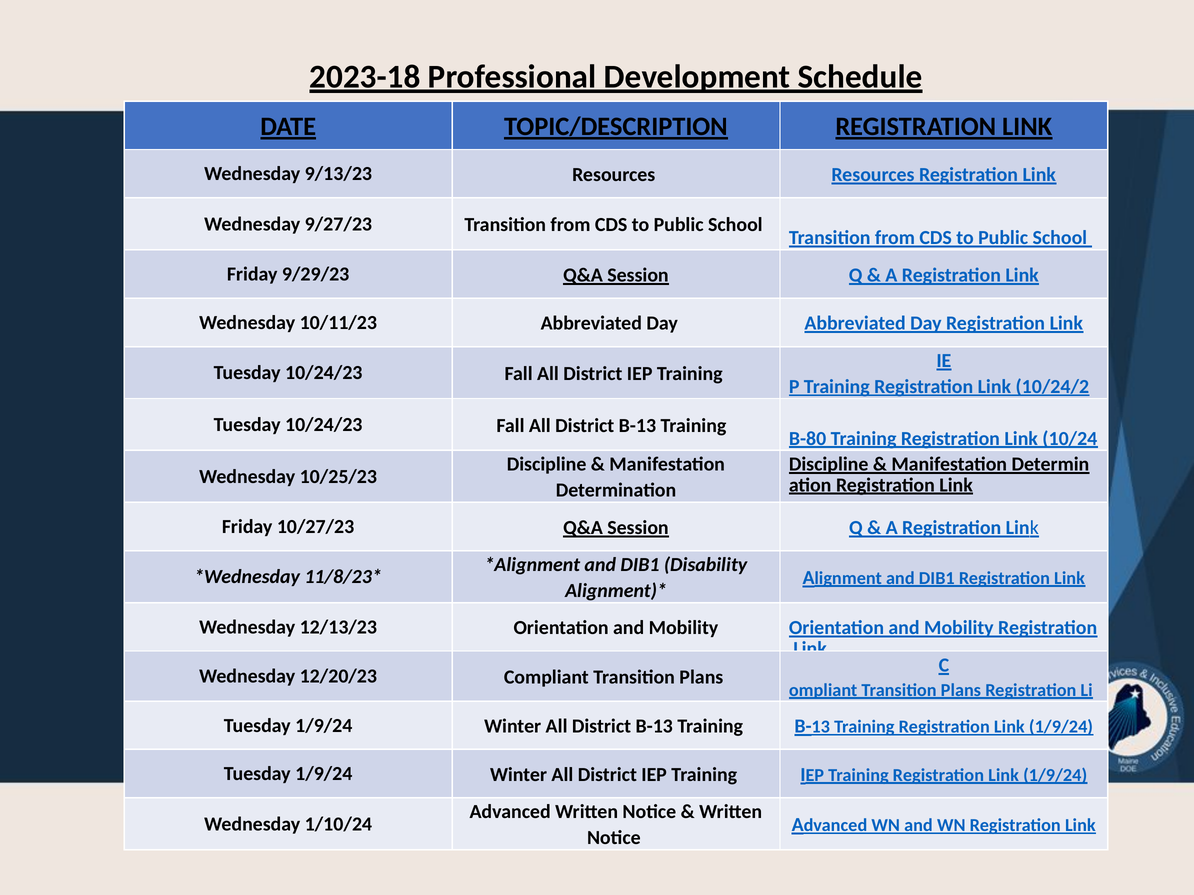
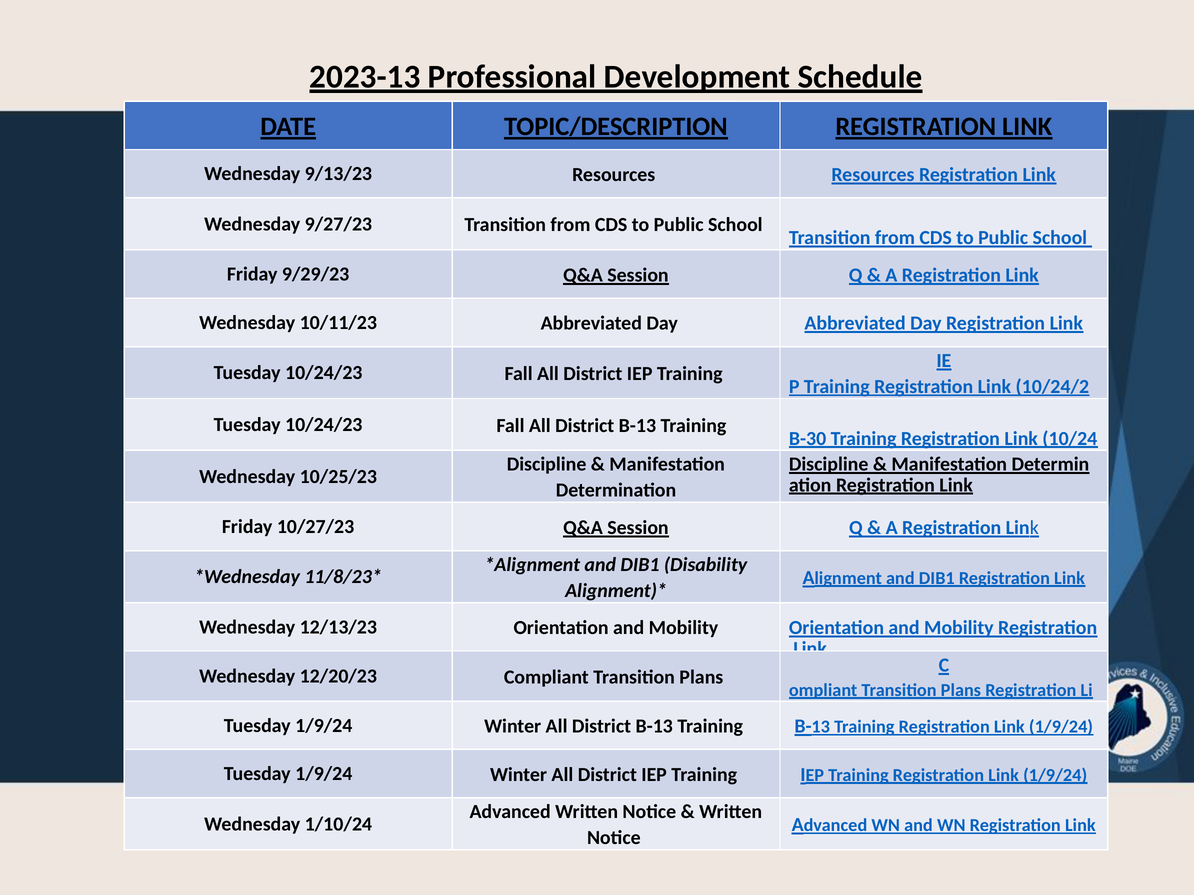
2023-18: 2023-18 -> 2023-13
B-80: B-80 -> B-30
